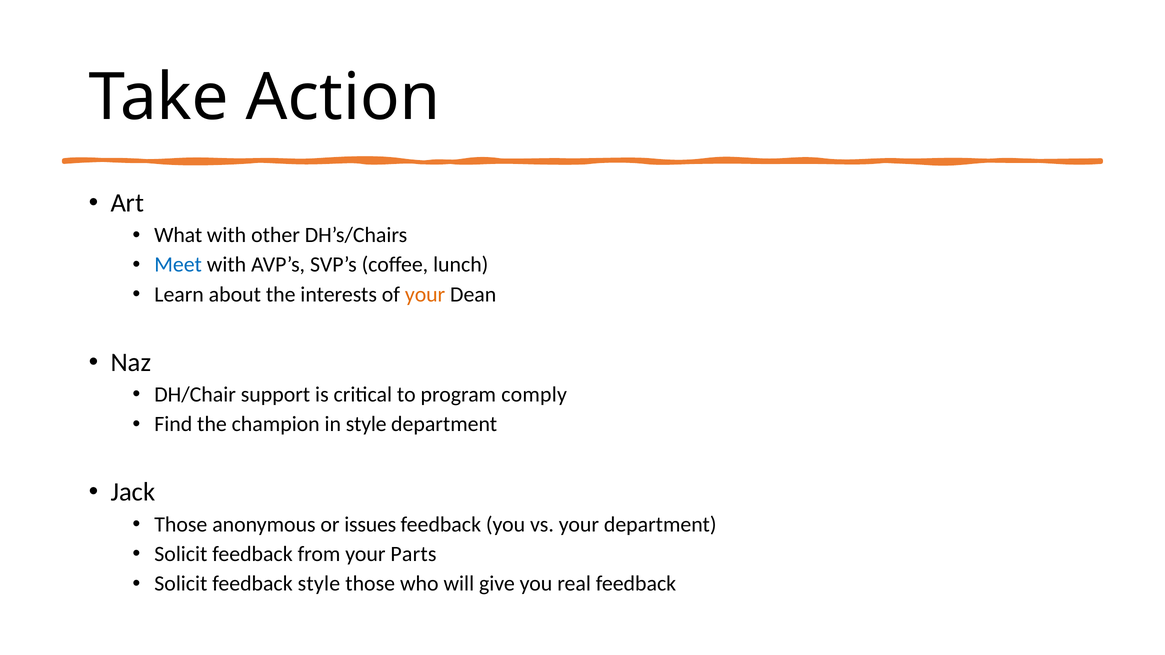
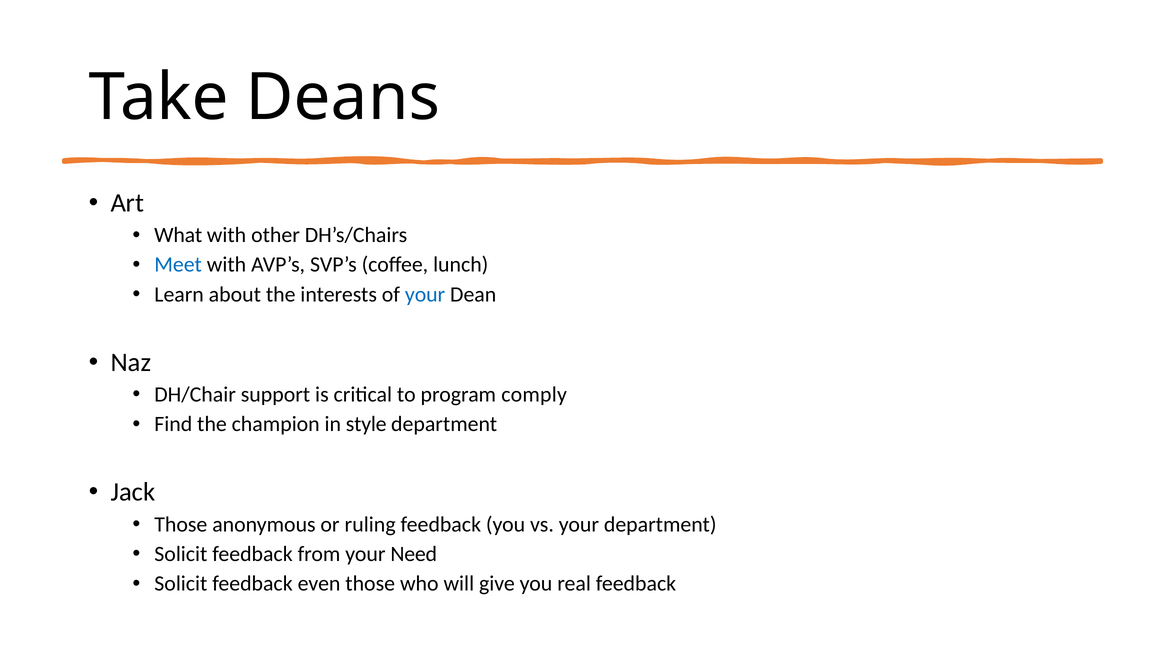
Action: Action -> Deans
your at (425, 295) colour: orange -> blue
issues: issues -> ruling
Parts: Parts -> Need
feedback style: style -> even
